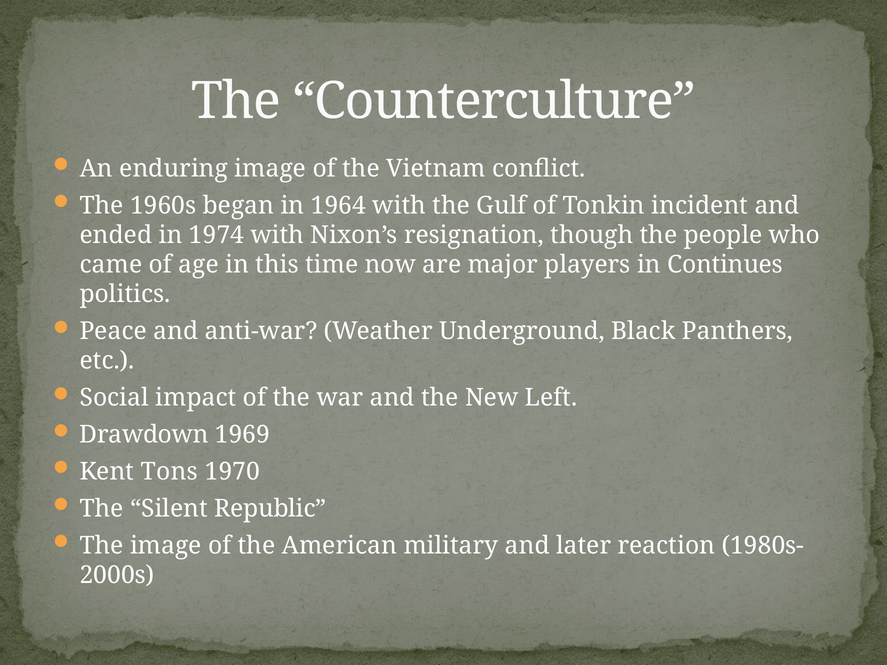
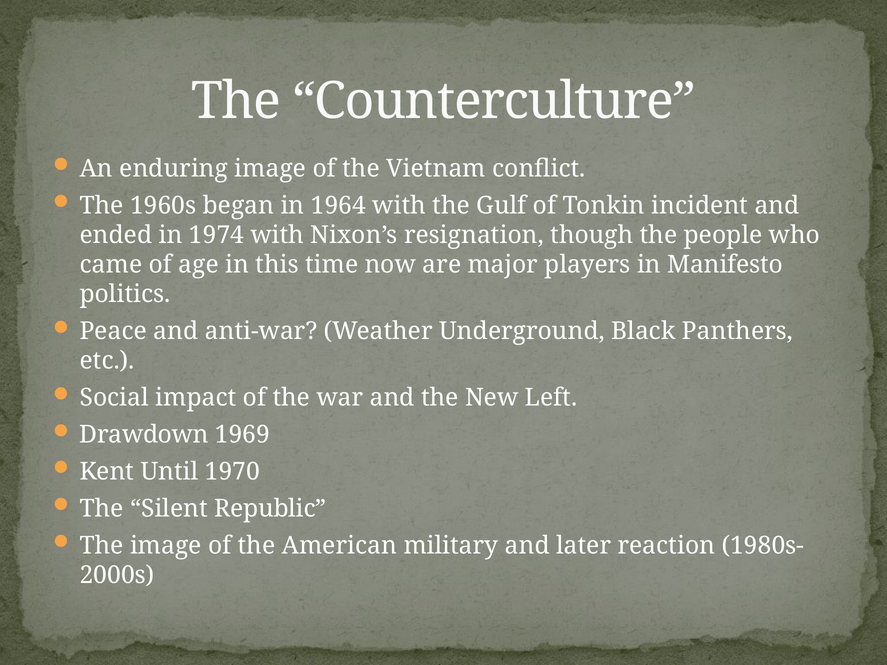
Continues: Continues -> Manifesto
Tons: Tons -> Until
